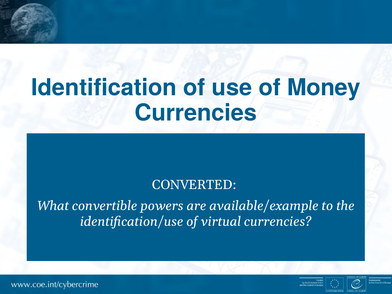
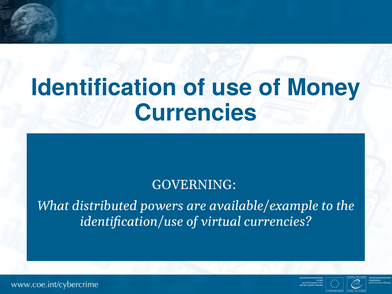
CONVERTED: CONVERTED -> GOVERNING
convertible: convertible -> distributed
